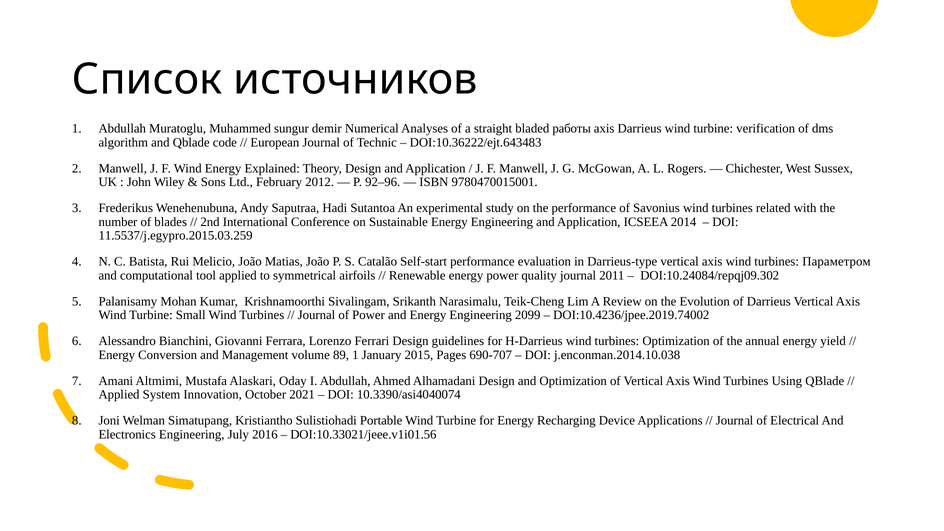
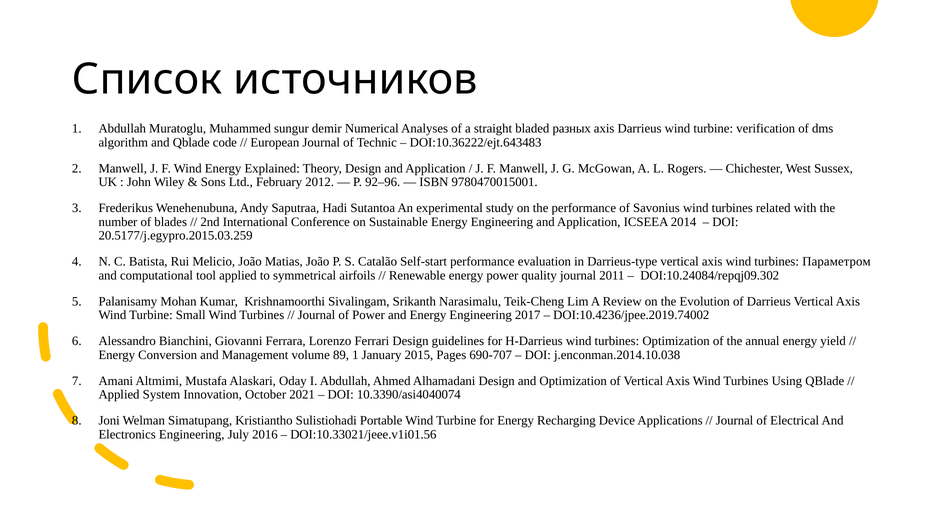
работы: работы -> разных
11.5537/j.egypro.2015.03.259: 11.5537/j.egypro.2015.03.259 -> 20.5177/j.egypro.2015.03.259
2099: 2099 -> 2017
